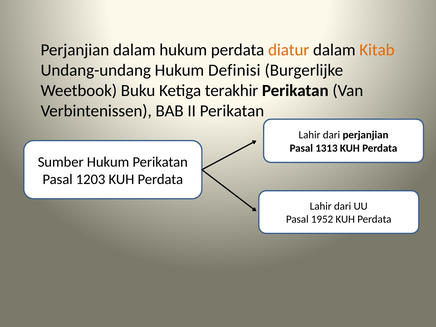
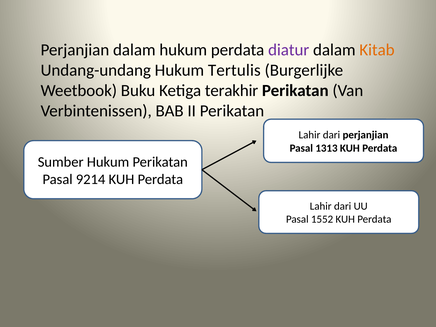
diatur colour: orange -> purple
Definisi: Definisi -> Tertulis
1203: 1203 -> 9214
1952: 1952 -> 1552
